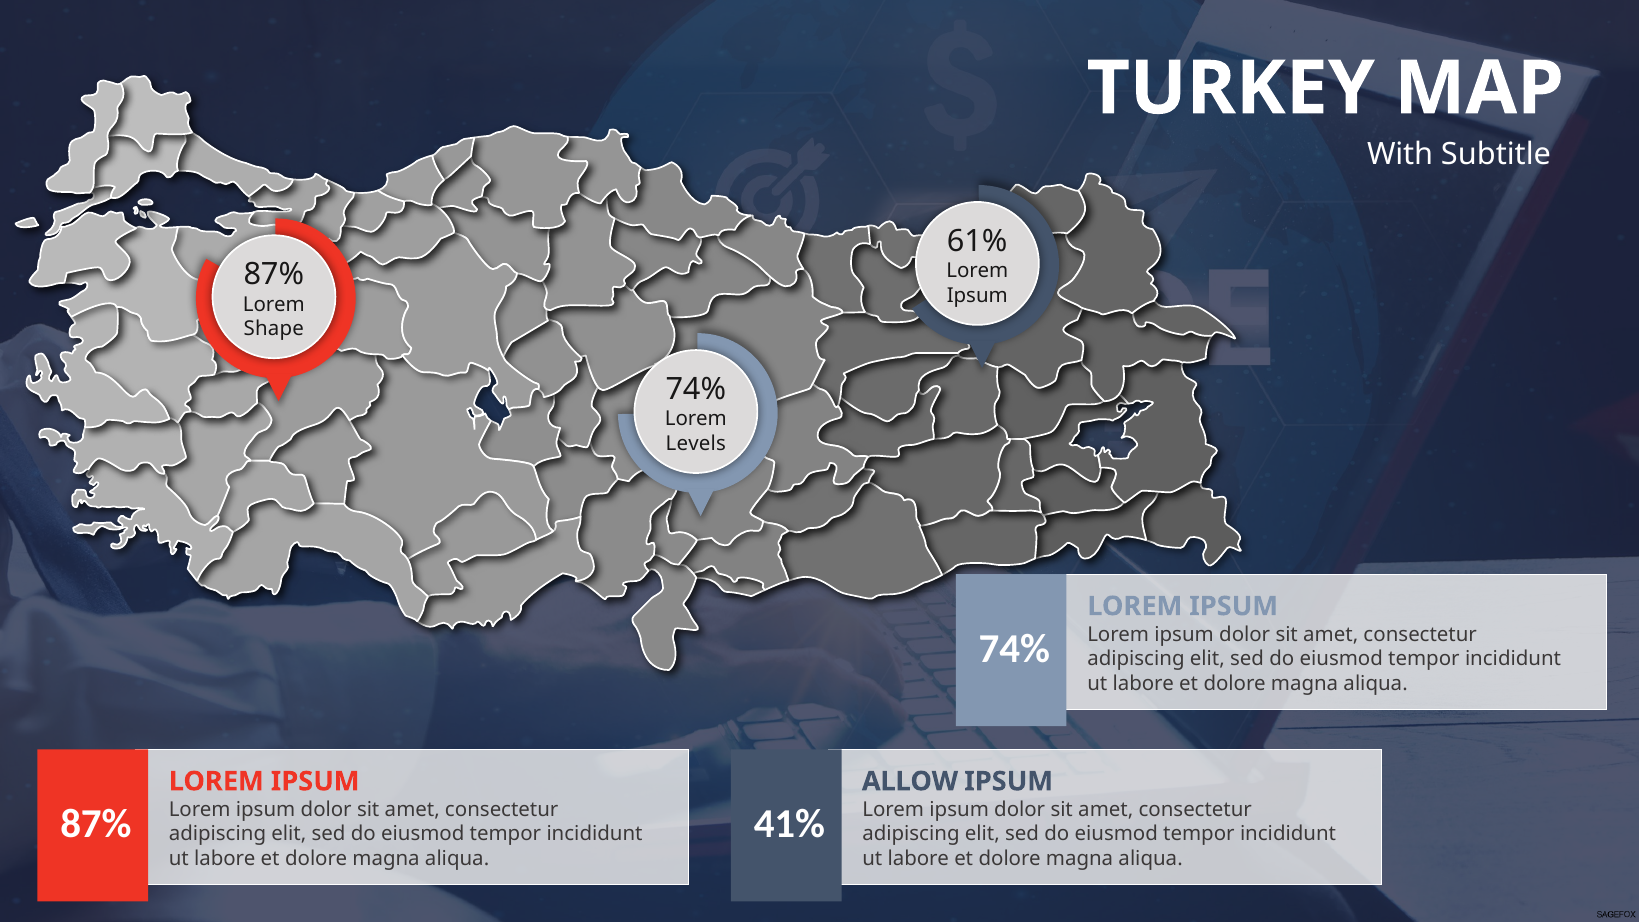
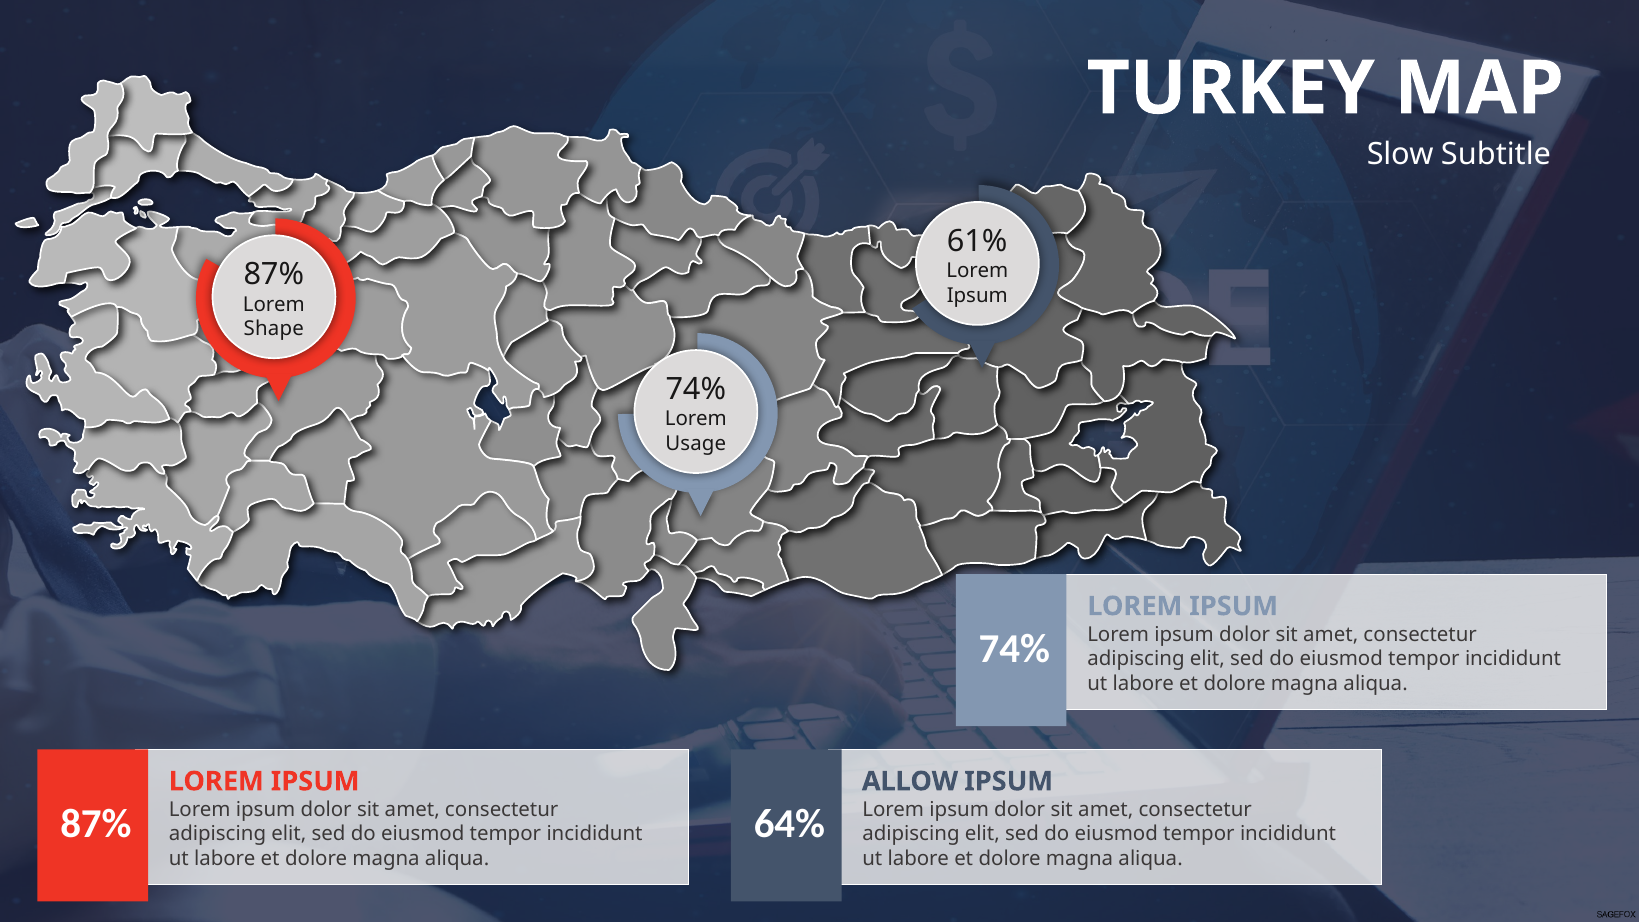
With: With -> Slow
Levels: Levels -> Usage
41%: 41% -> 64%
